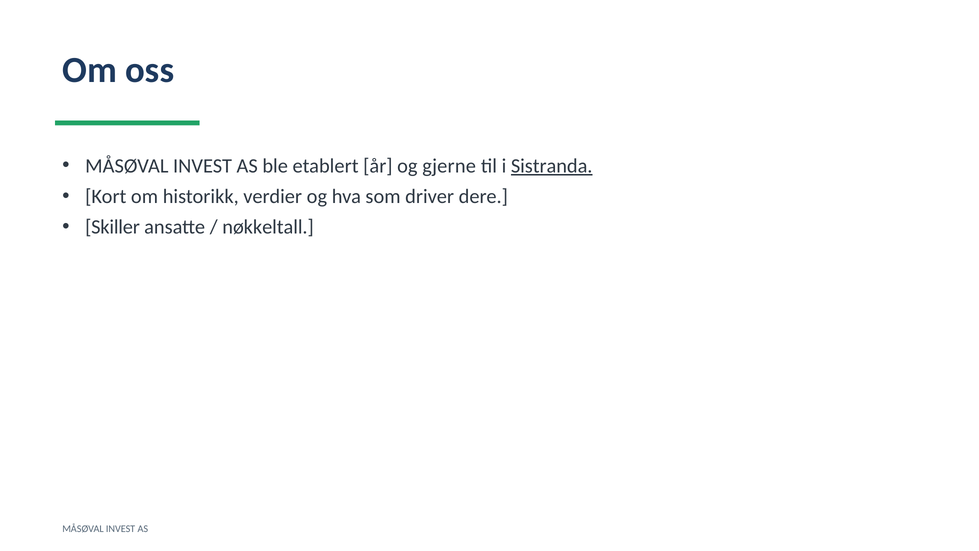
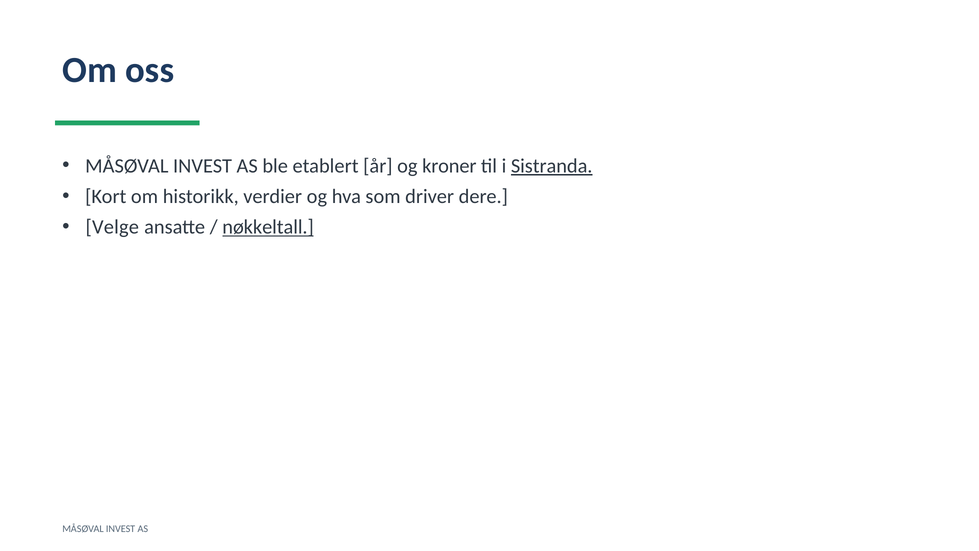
gjerne: gjerne -> kroner
Skiller: Skiller -> Velge
nøkkeltall underline: none -> present
